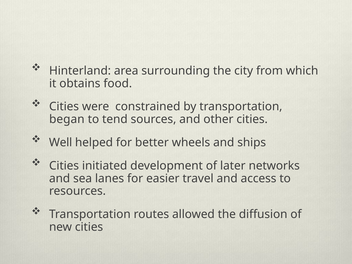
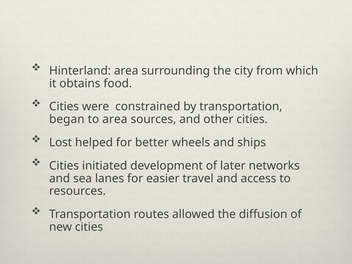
to tend: tend -> area
Well: Well -> Lost
